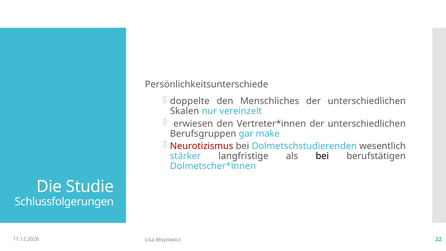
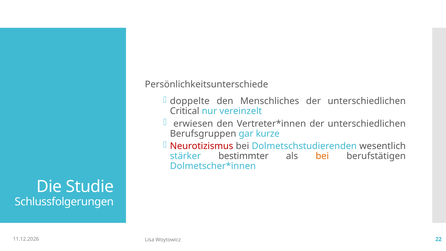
Skalen: Skalen -> Critical
make: make -> kurze
langfristige: langfristige -> bestimmter
bei at (322, 156) colour: black -> orange
